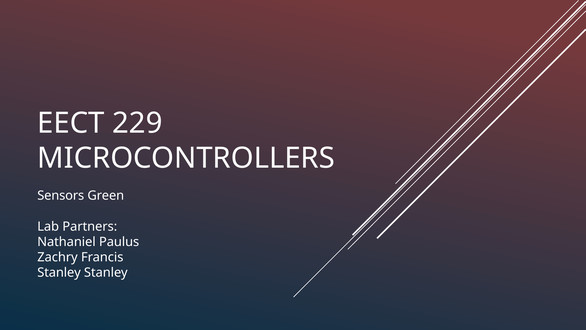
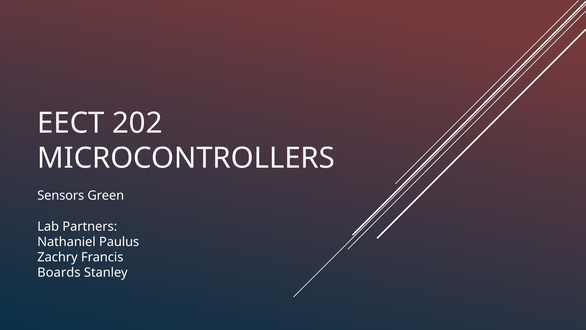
229: 229 -> 202
Stanley at (59, 272): Stanley -> Boards
